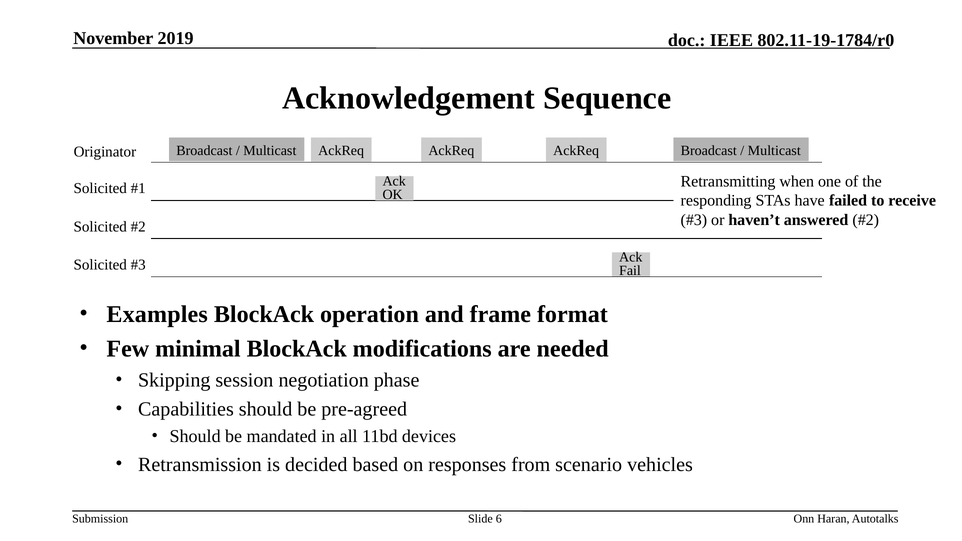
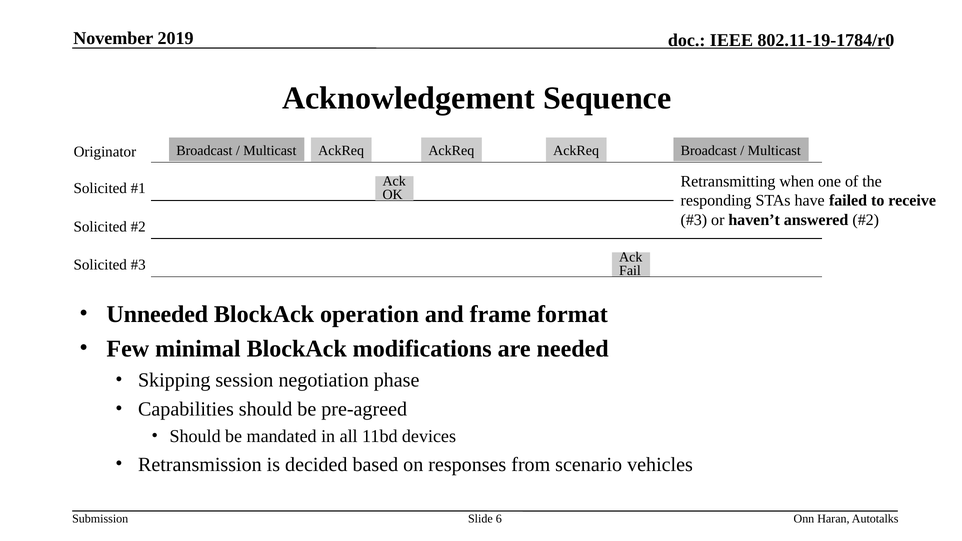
Examples: Examples -> Unneeded
